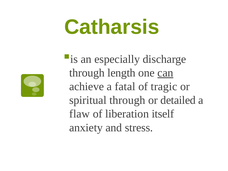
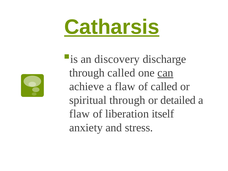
Catharsis underline: none -> present
especially: especially -> discovery
through length: length -> called
achieve a fatal: fatal -> flaw
of tragic: tragic -> called
